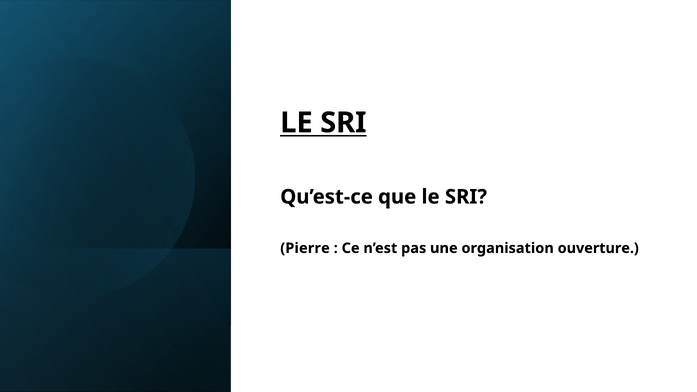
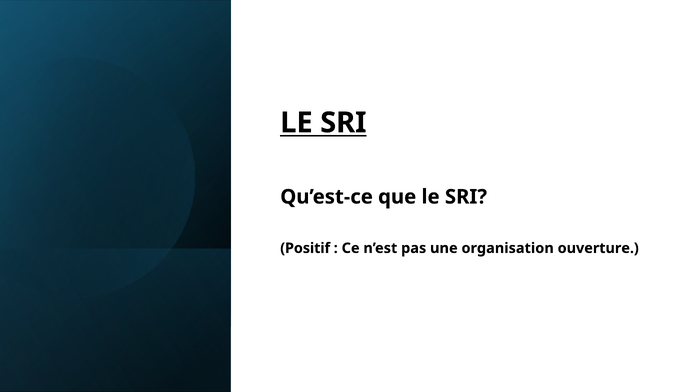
Pierre: Pierre -> Positif
